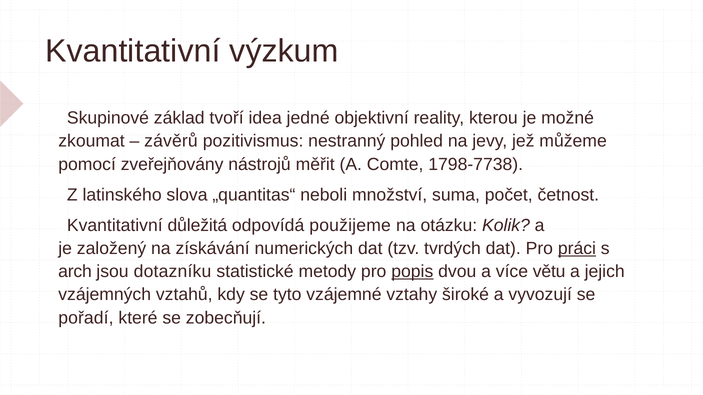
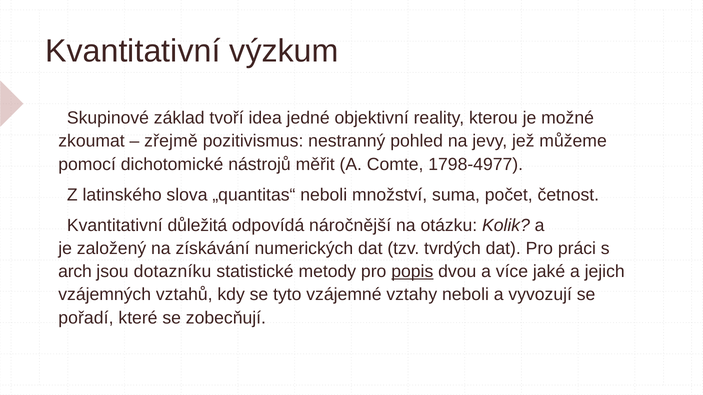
závěrů: závěrů -> zřejmě
zveřejňovány: zveřejňovány -> dichotomické
1798-7738: 1798-7738 -> 1798-4977
použijeme: použijeme -> náročnější
práci underline: present -> none
větu: větu -> jaké
vztahy široké: široké -> neboli
